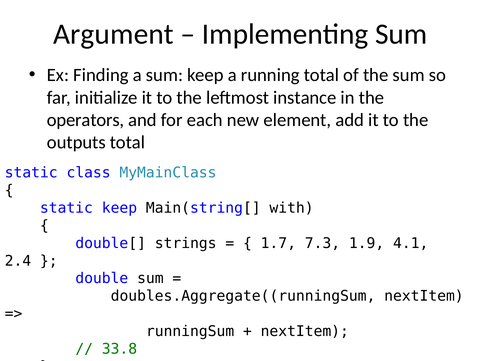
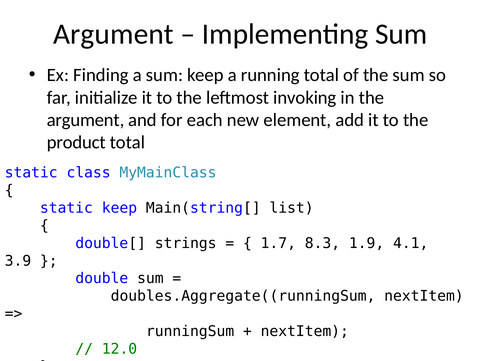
instance: instance -> invoking
operators at (86, 120): operators -> argument
outputs: outputs -> product
with: with -> list
7.3: 7.3 -> 8.3
2.4: 2.4 -> 3.9
33.8: 33.8 -> 12.0
